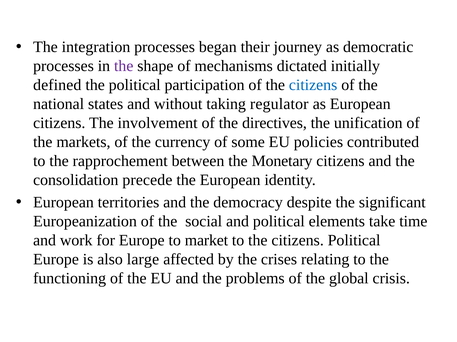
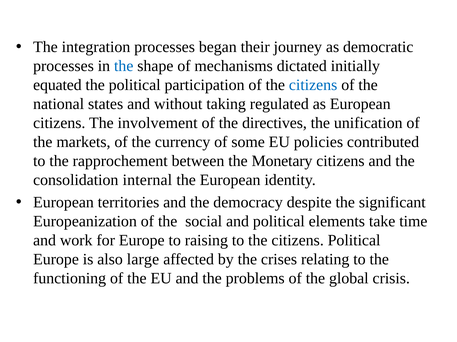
the at (124, 66) colour: purple -> blue
defined: defined -> equated
regulator: regulator -> regulated
precede: precede -> internal
market: market -> raising
